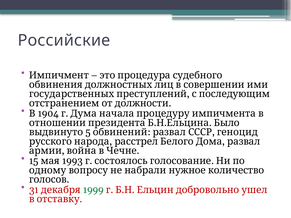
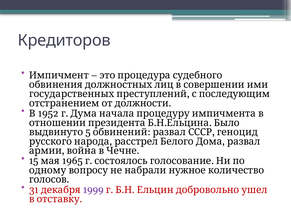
Российские: Российские -> Кредиторов
1904: 1904 -> 1952
1993: 1993 -> 1965
1999 colour: green -> purple
